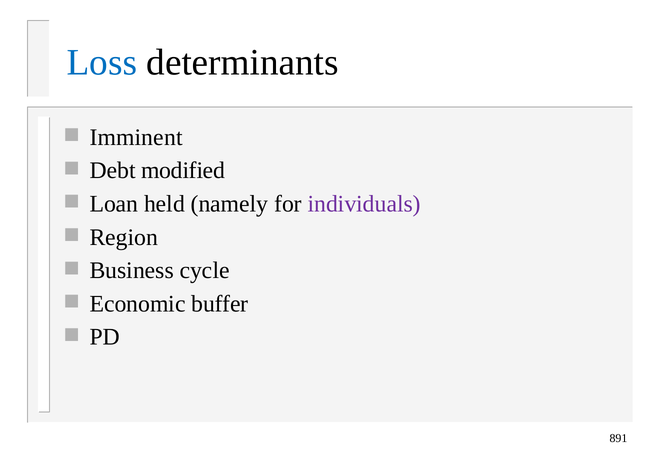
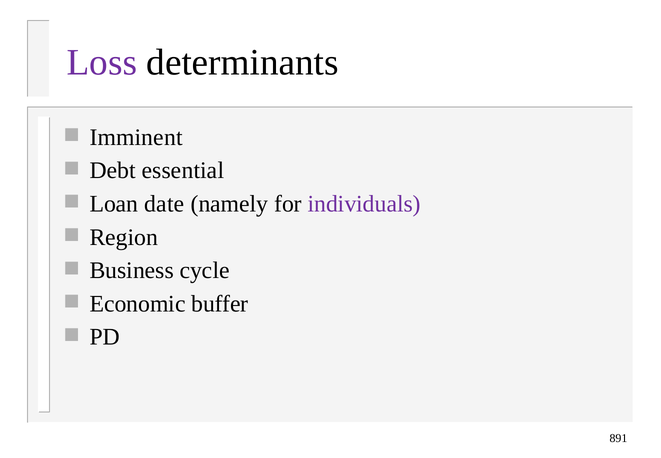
Loss colour: blue -> purple
modified: modified -> essential
held: held -> date
